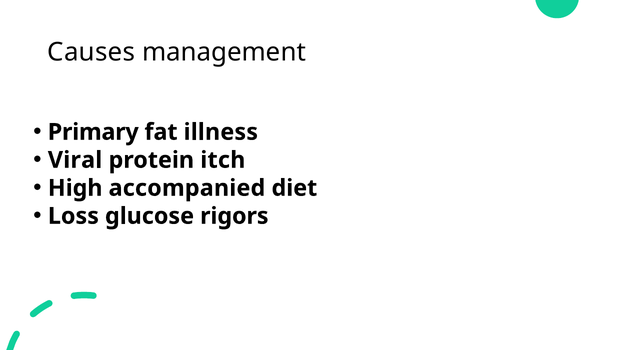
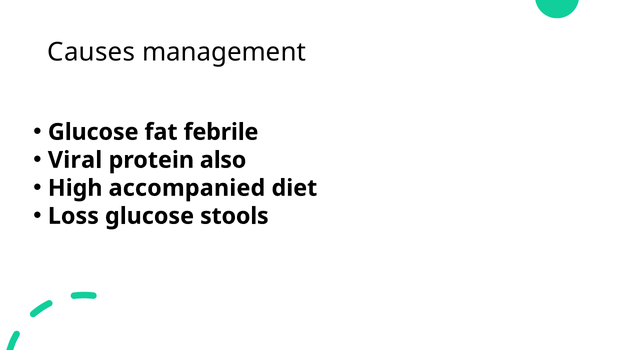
Primary at (93, 132): Primary -> Glucose
illness: illness -> febrile
itch: itch -> also
rigors: rigors -> stools
